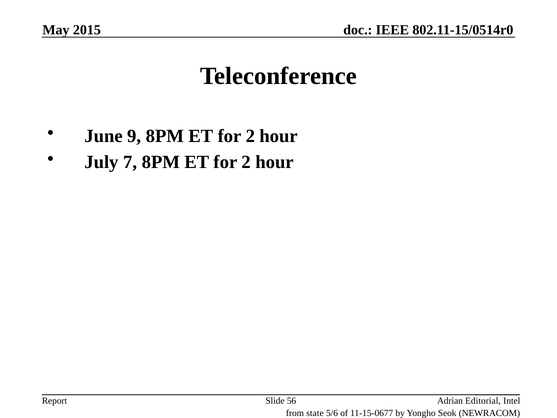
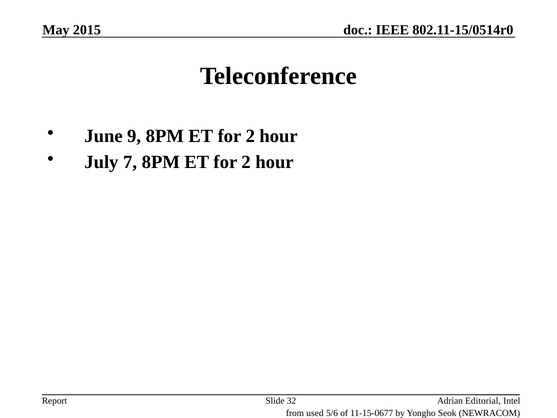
56: 56 -> 32
state: state -> used
